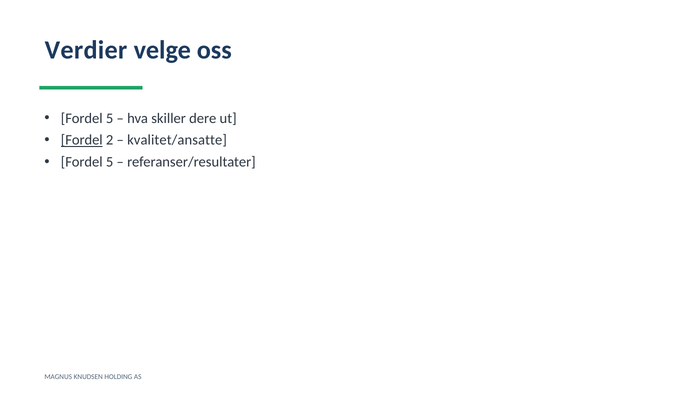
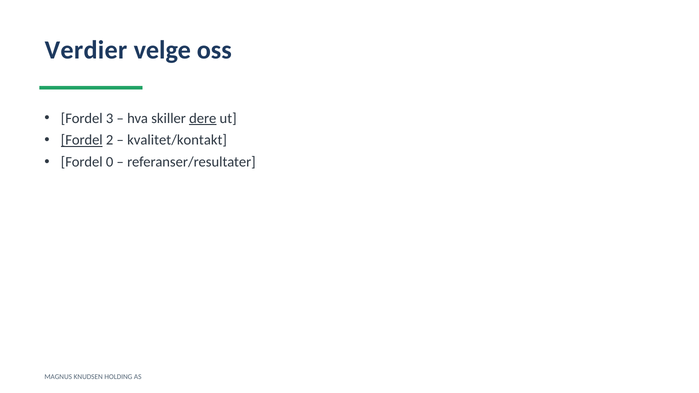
5 at (110, 118): 5 -> 3
dere underline: none -> present
kvalitet/ansatte: kvalitet/ansatte -> kvalitet/kontakt
5 at (110, 162): 5 -> 0
